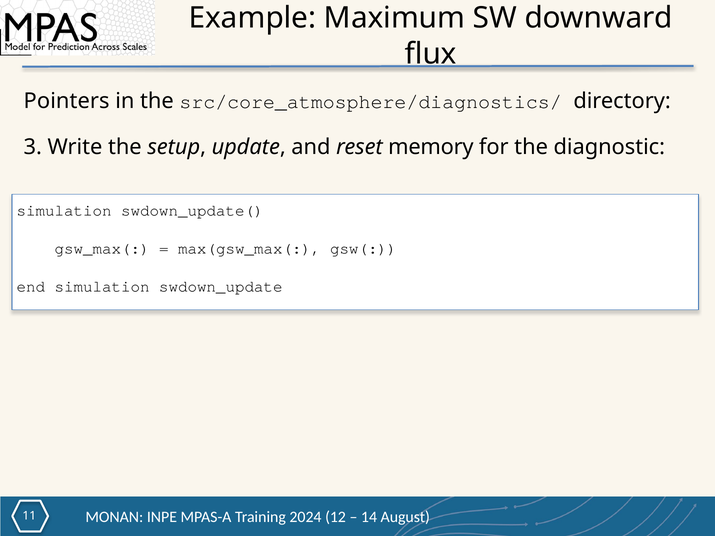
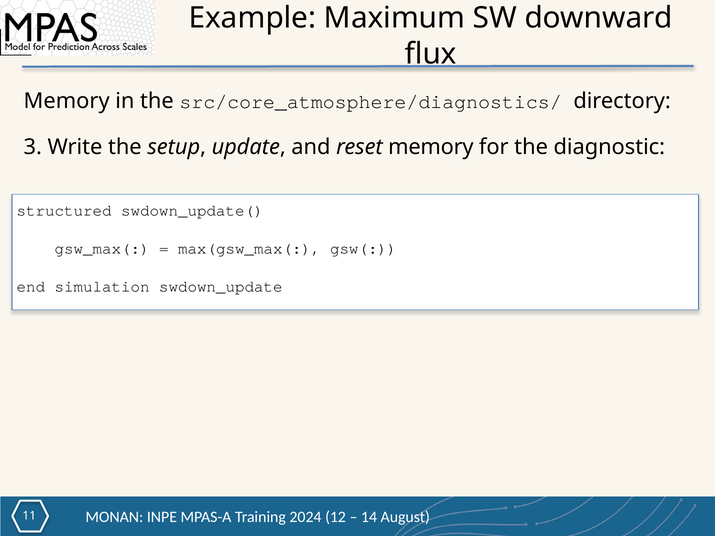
Pointers at (67, 101): Pointers -> Memory
simulation at (64, 210): simulation -> structured
